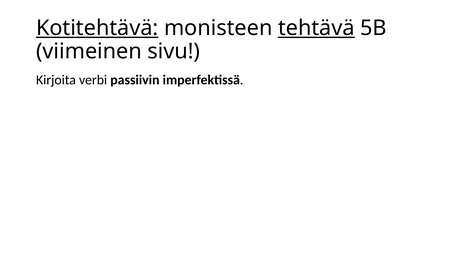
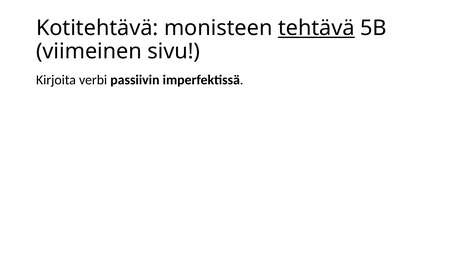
Kotitehtävä underline: present -> none
